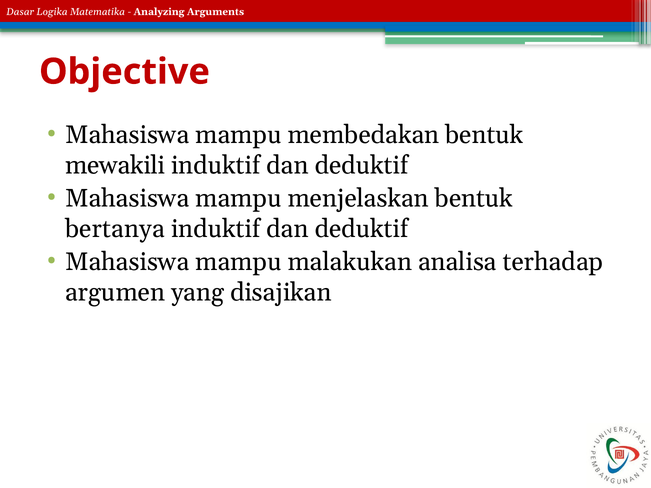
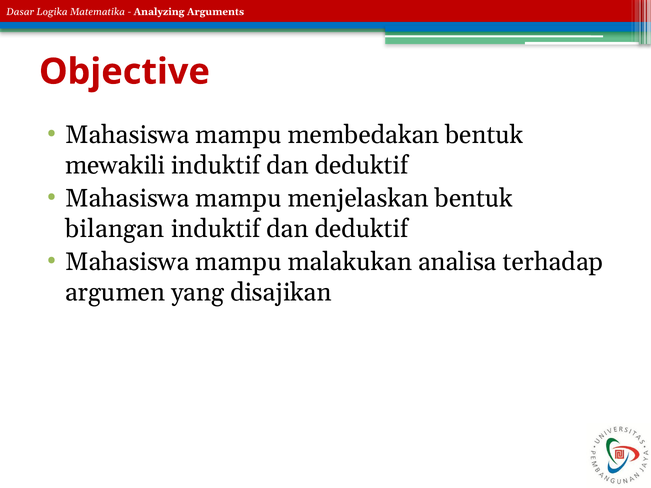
bertanya: bertanya -> bilangan
